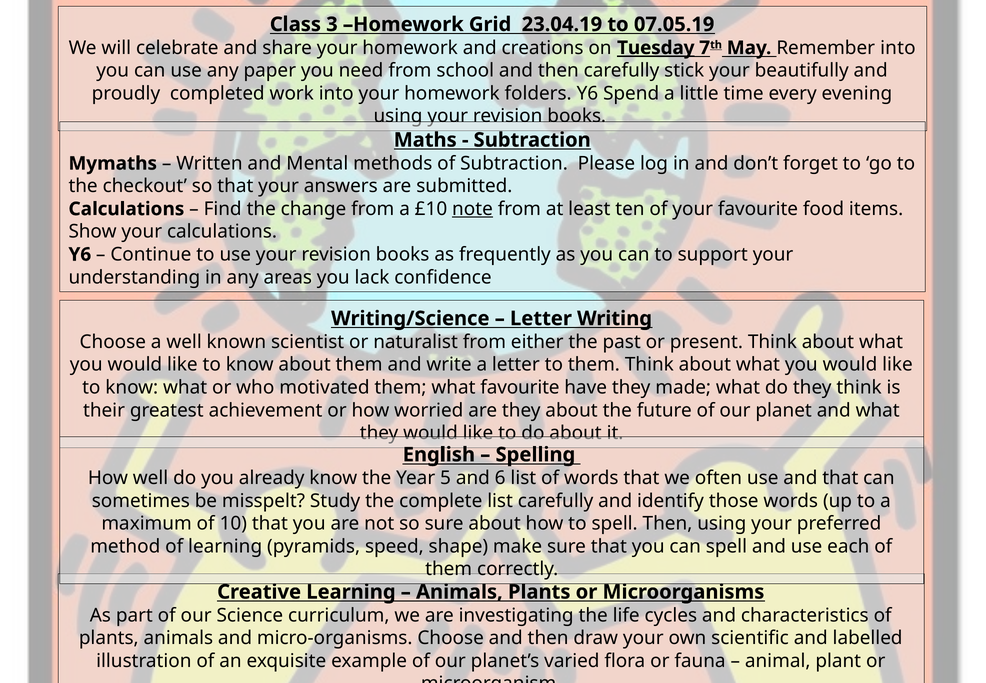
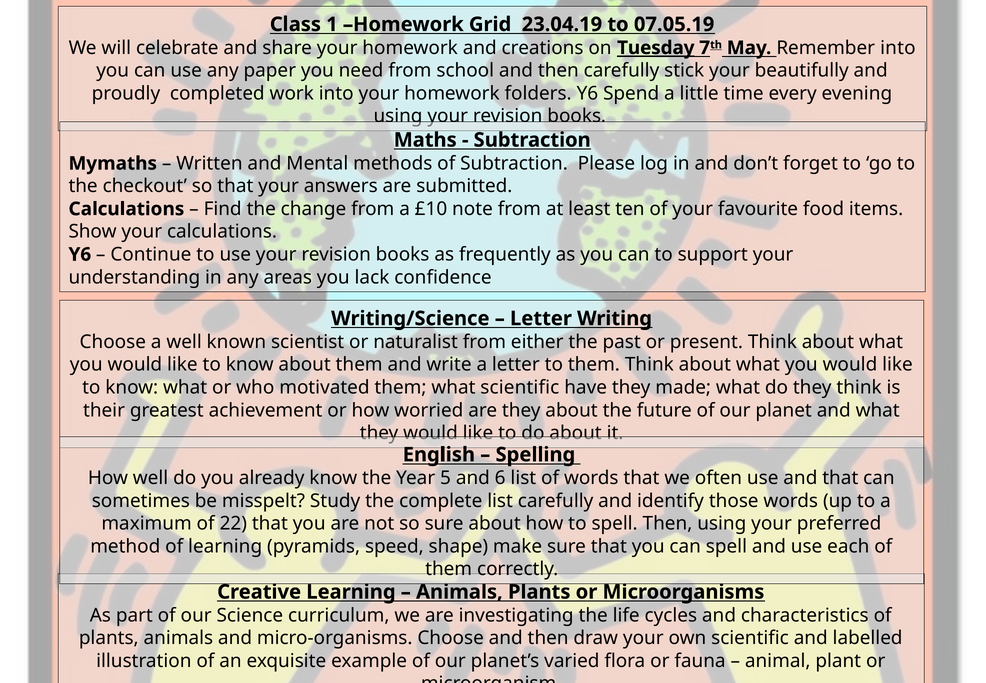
3: 3 -> 1
note underline: present -> none
what favourite: favourite -> scientific
10: 10 -> 22
